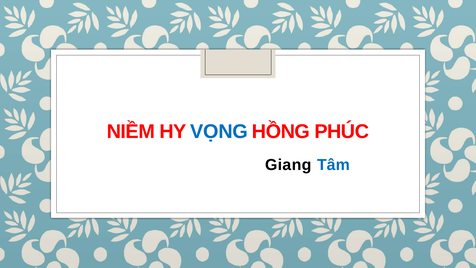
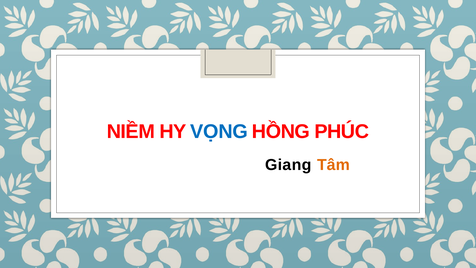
Tâm colour: blue -> orange
